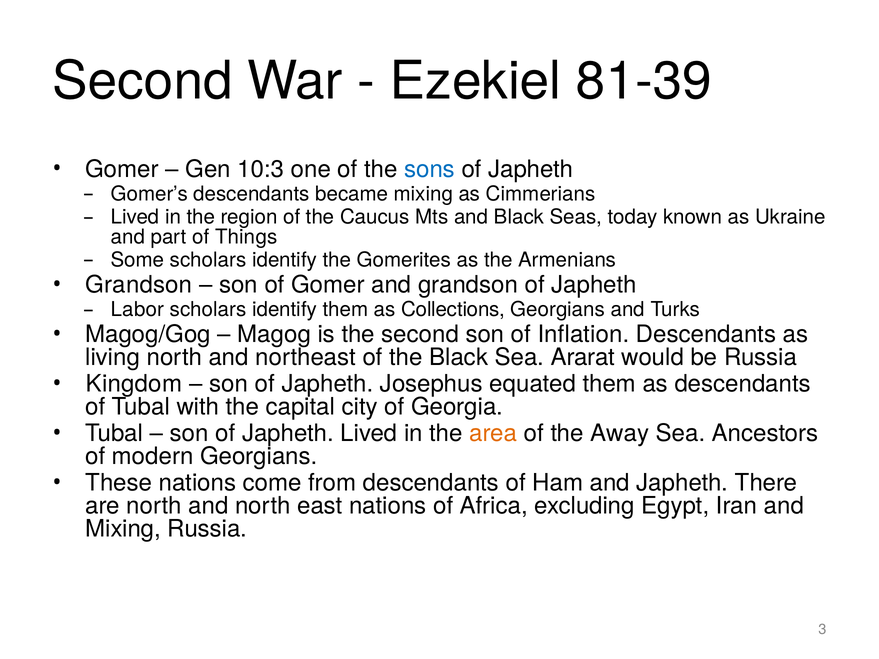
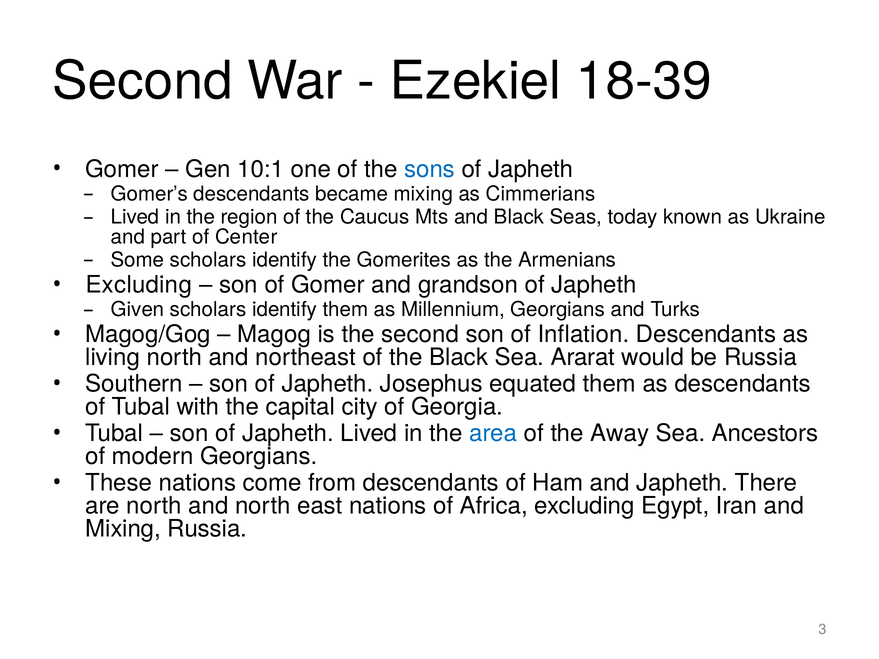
81-39: 81-39 -> 18-39
10:3: 10:3 -> 10:1
Things: Things -> Center
Grandson at (139, 285): Grandson -> Excluding
Labor: Labor -> Given
Collections: Collections -> Millennium
Kingdom: Kingdom -> Southern
area colour: orange -> blue
